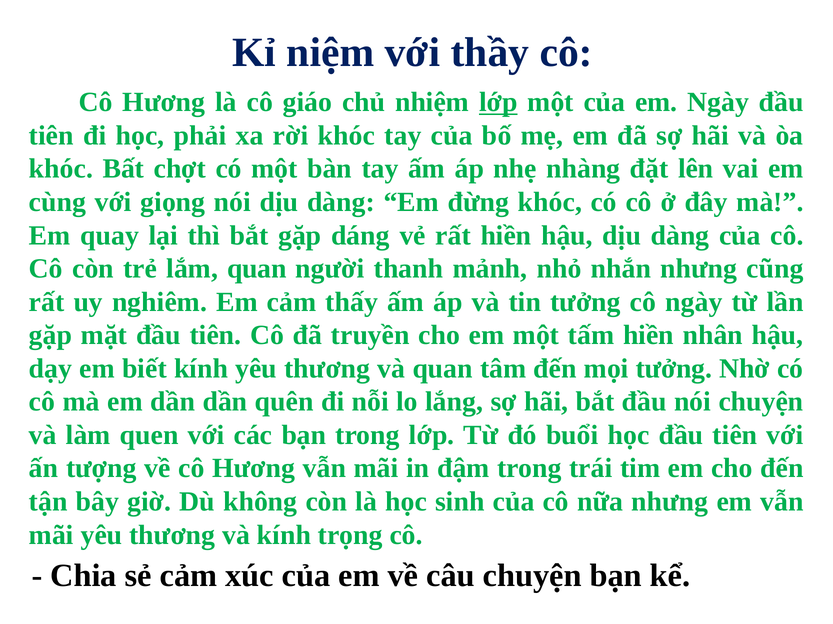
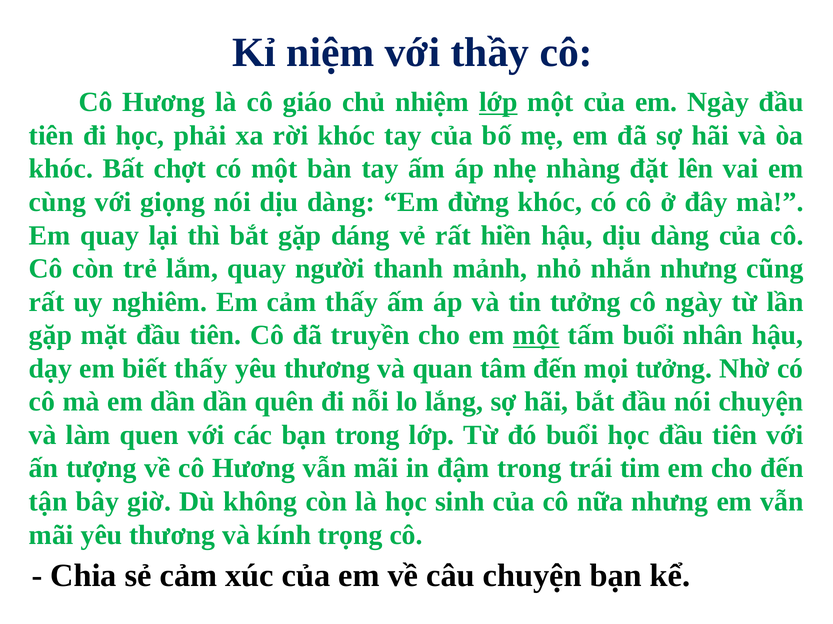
lắm quan: quan -> quay
một at (536, 336) underline: none -> present
tấm hiền: hiền -> buổi
biết kính: kính -> thấy
